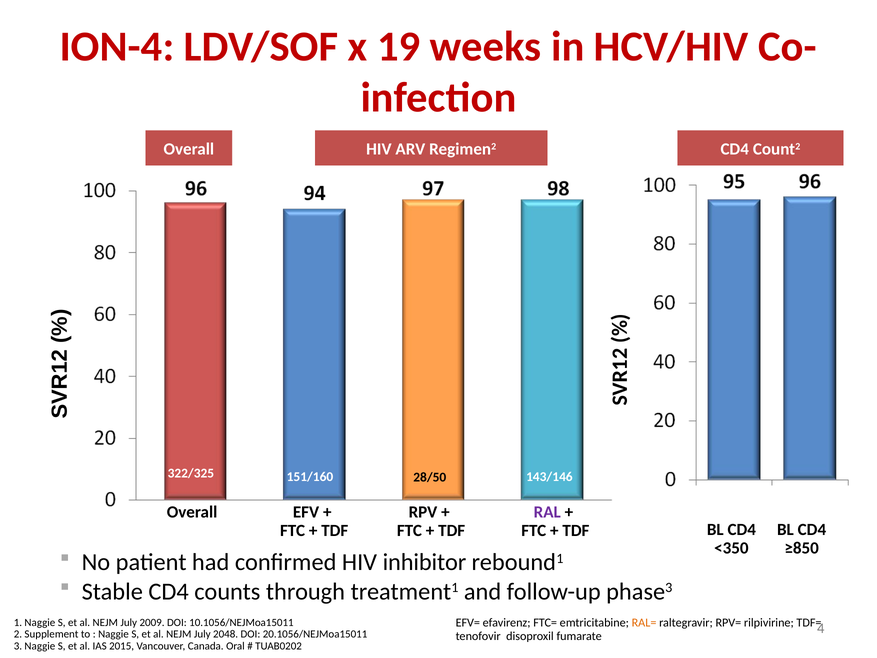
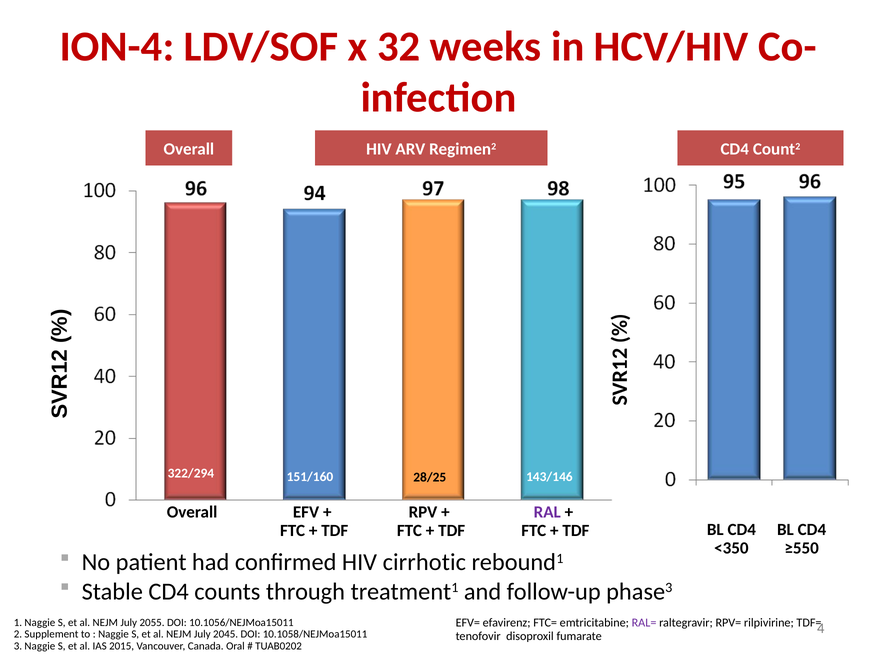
19: 19 -> 32
322/325: 322/325 -> 322/294
28/50: 28/50 -> 28/25
≥850: ≥850 -> ≥550
inhibitor: inhibitor -> cirrhotic
2009: 2009 -> 2055
RAL= colour: orange -> purple
2048: 2048 -> 2045
20.1056/NEJMoa15011: 20.1056/NEJMoa15011 -> 10.1058/NEJMoa15011
